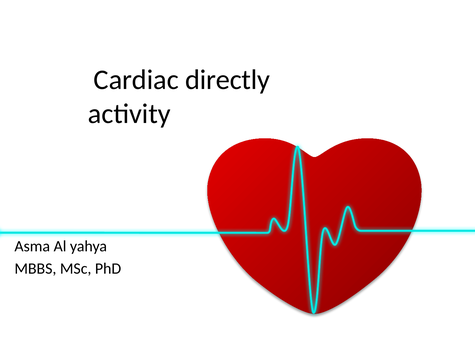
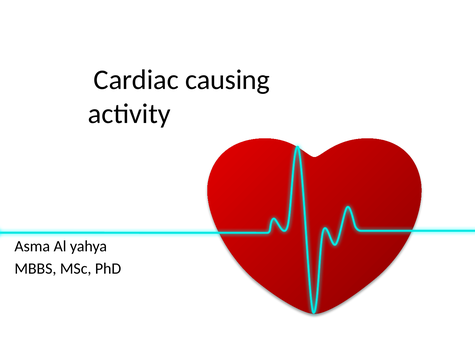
directly: directly -> causing
